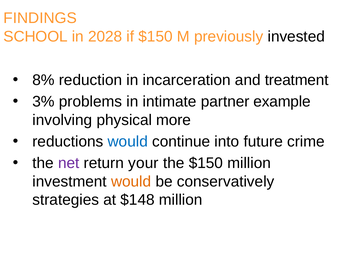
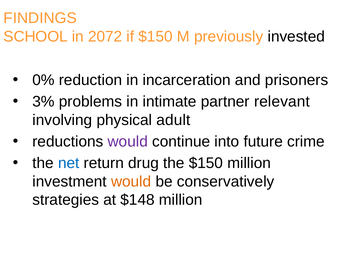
2028: 2028 -> 2072
8%: 8% -> 0%
treatment: treatment -> prisoners
example: example -> relevant
more: more -> adult
would at (128, 142) colour: blue -> purple
net colour: purple -> blue
your: your -> drug
